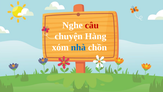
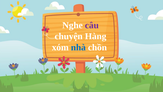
câu colour: red -> purple
